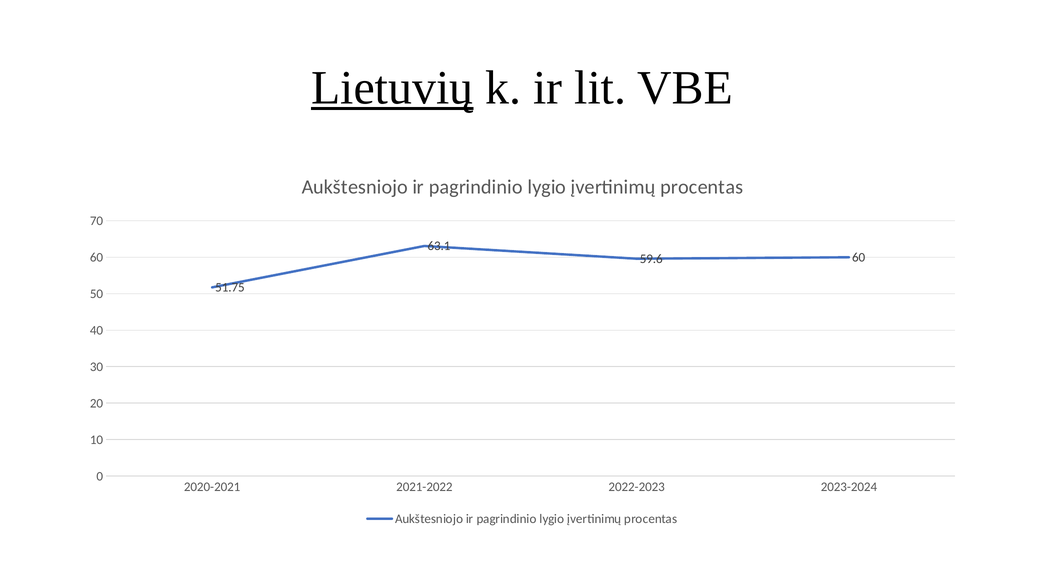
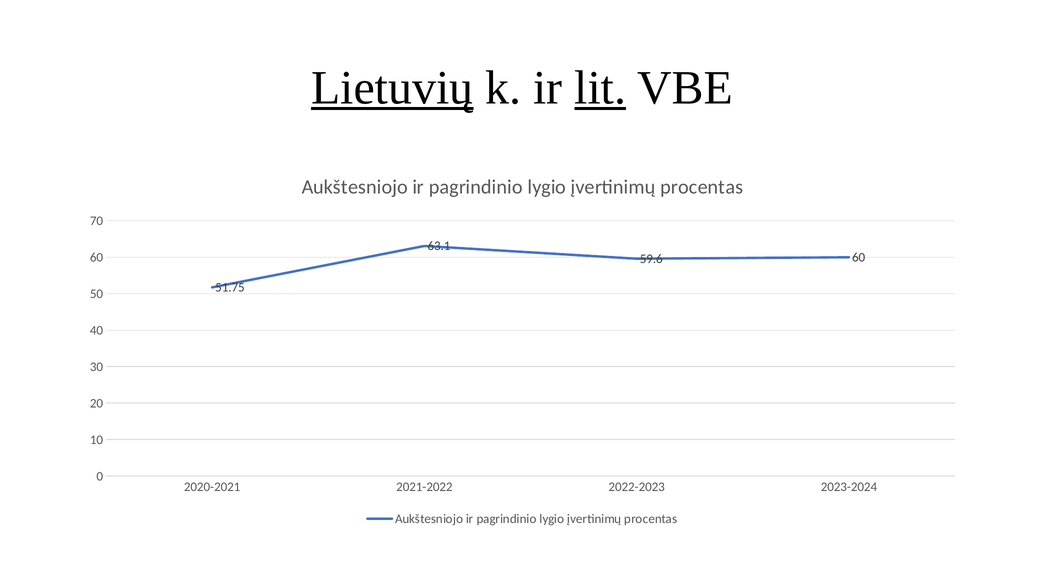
lit underline: none -> present
